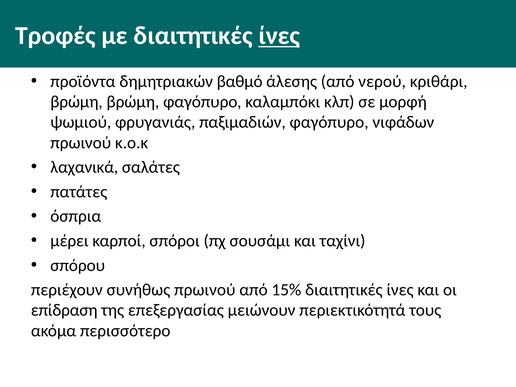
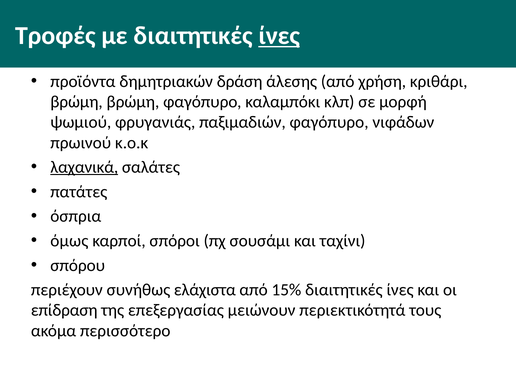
βαθμό: βαθμό -> δράση
νερού: νερού -> χρήση
λαχανικά underline: none -> present
μέρει: μέρει -> όμως
συνήθως πρωινού: πρωινού -> ελάχιστα
